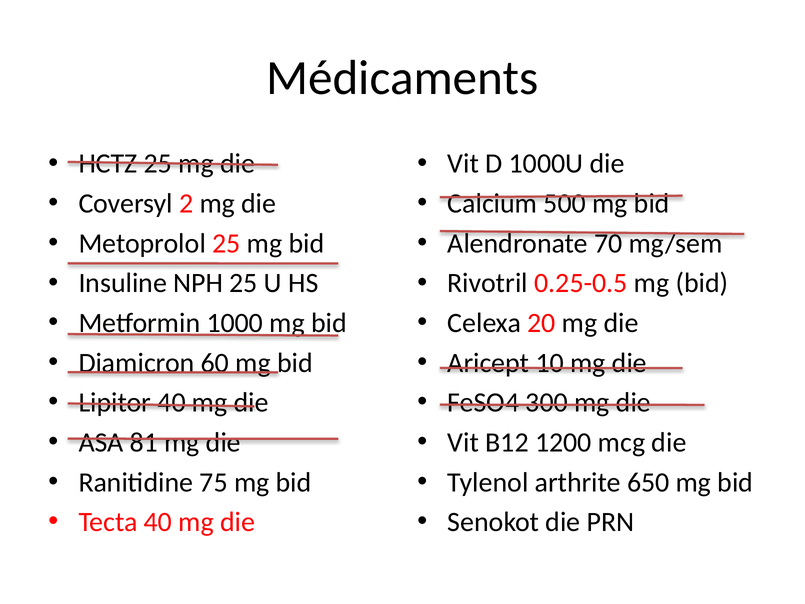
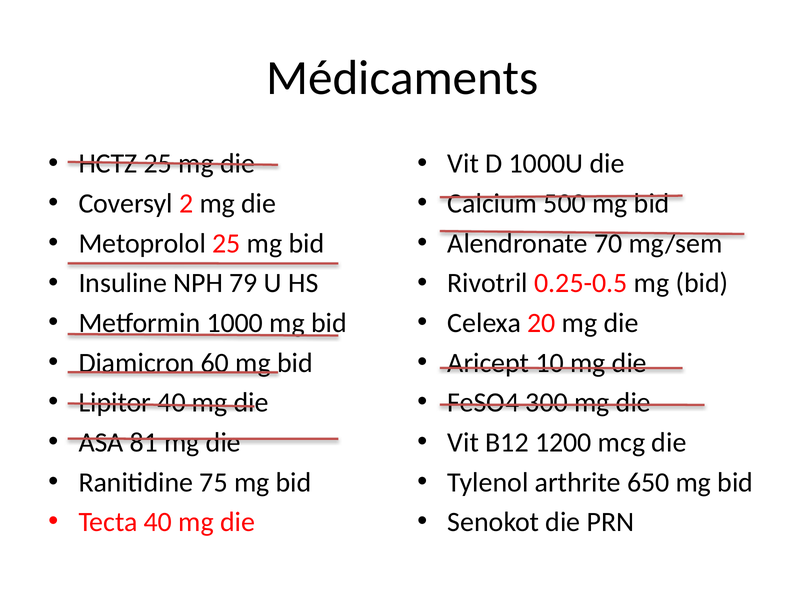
NPH 25: 25 -> 79
